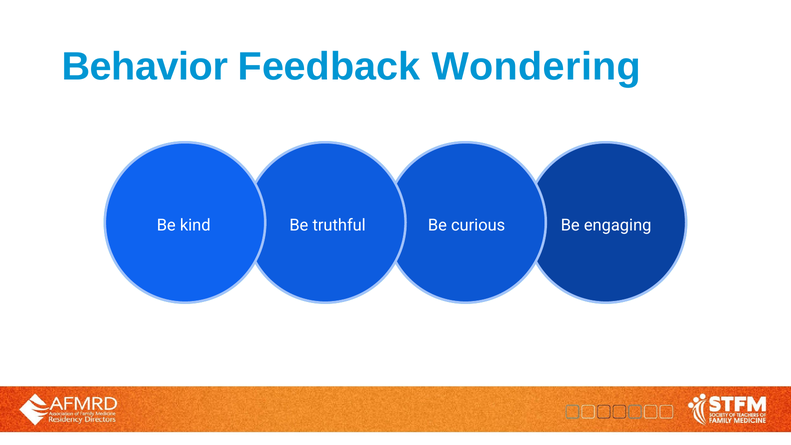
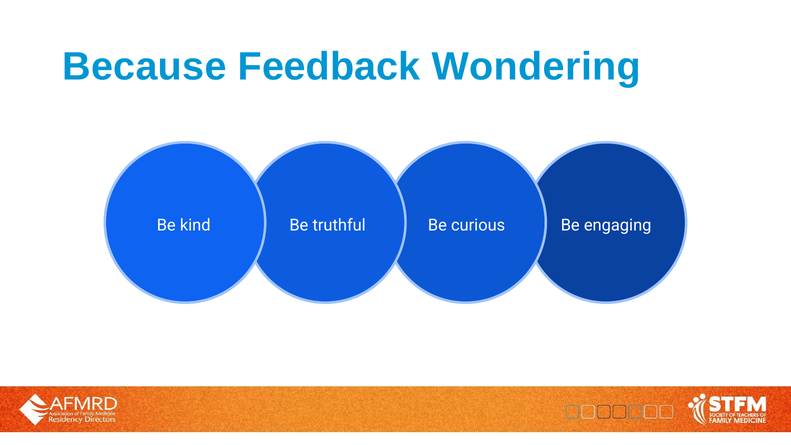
Behavior: Behavior -> Because
